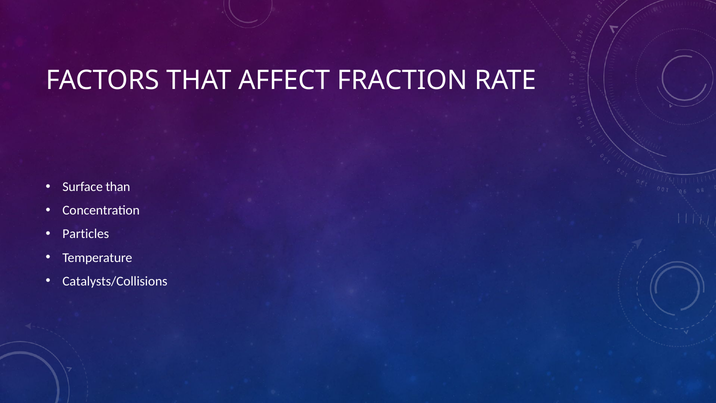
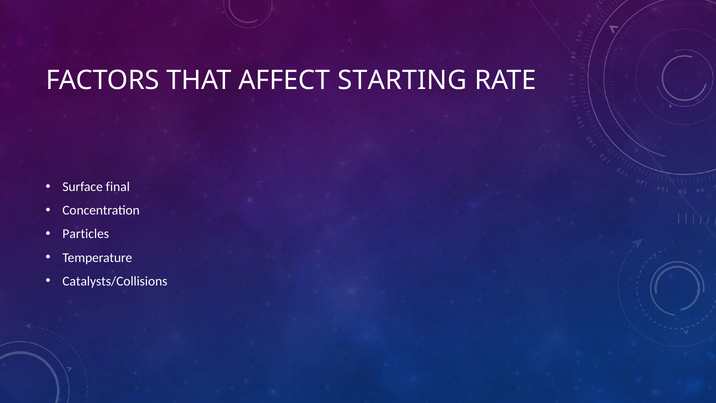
FRACTION: FRACTION -> STARTING
than: than -> final
